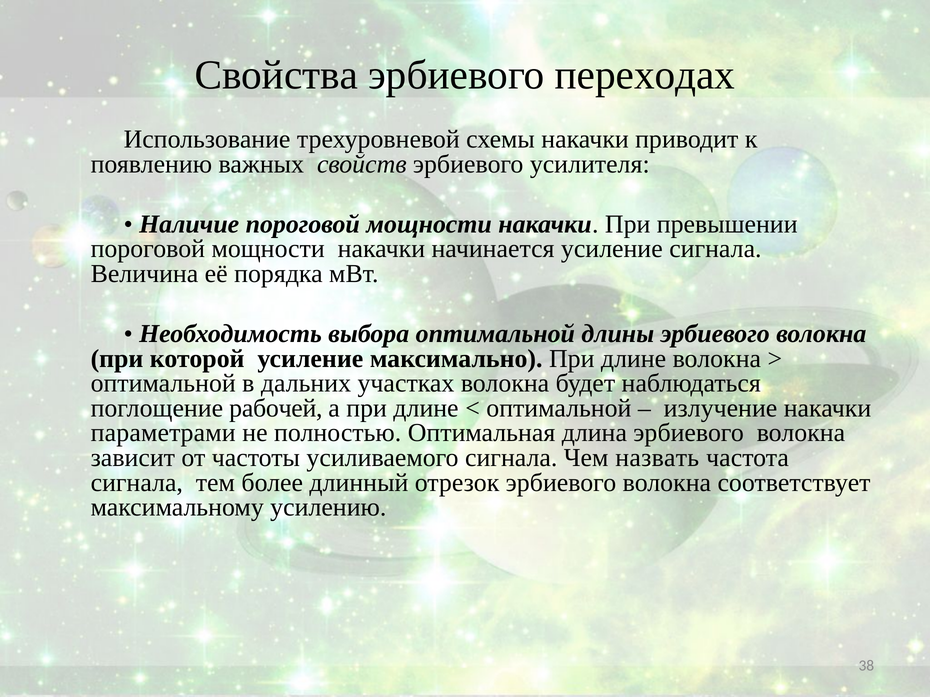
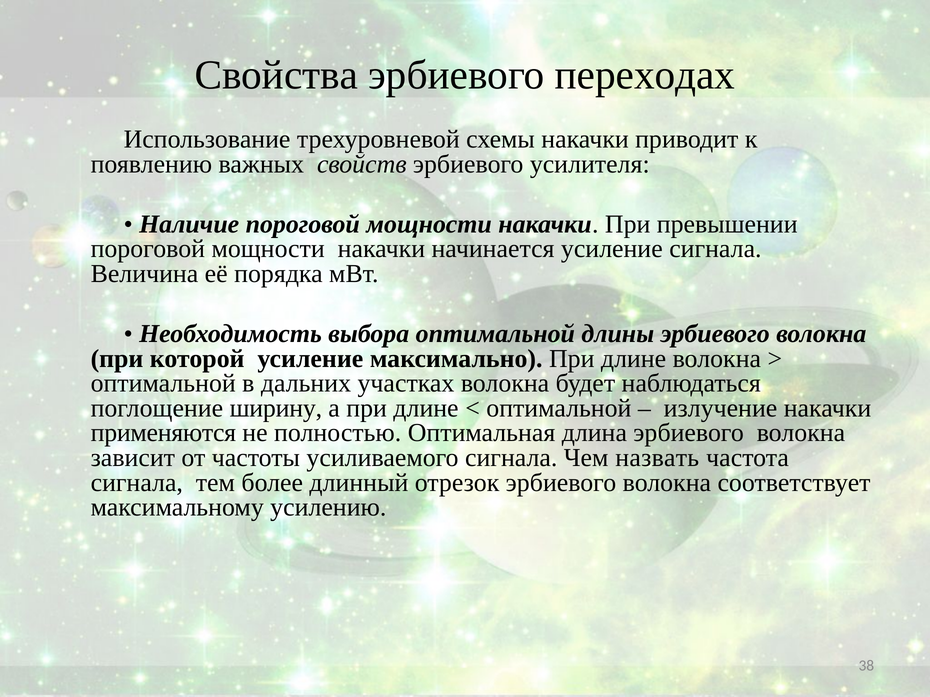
рабочей: рабочей -> ширину
параметрами: параметрами -> применяются
